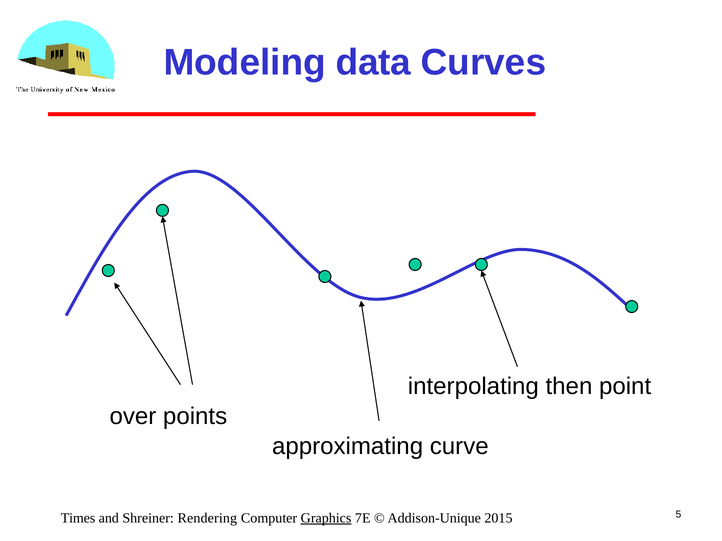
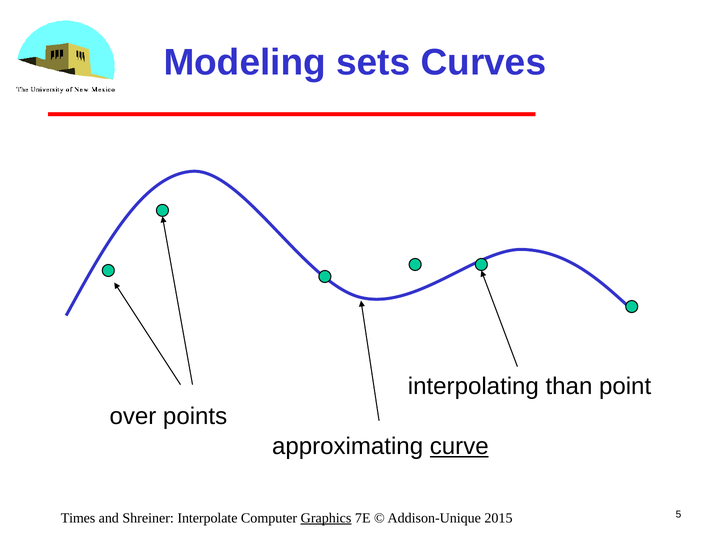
data: data -> sets
then: then -> than
curve underline: none -> present
Rendering: Rendering -> Interpolate
